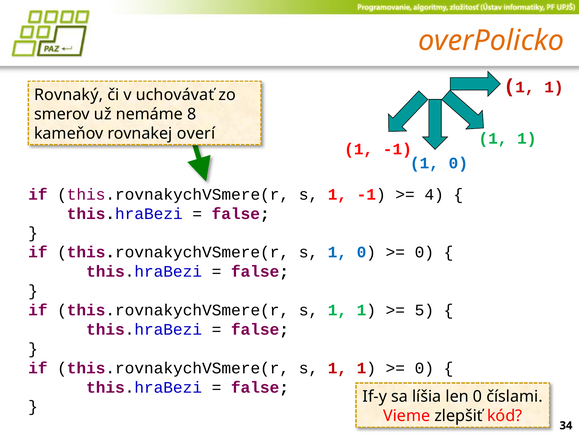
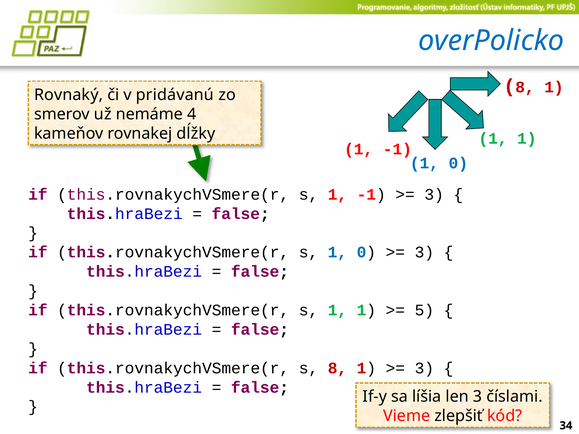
overPolicko colour: orange -> blue
1 at (525, 87): 1 -> 8
uchovávať: uchovávať -> pridávanú
8: 8 -> 4
overí: overí -> dĺžky
4 at (434, 195): 4 -> 3
0 at (424, 252): 0 -> 3
1 at (337, 368): 1 -> 8
0 at (424, 368): 0 -> 3
len 0: 0 -> 3
